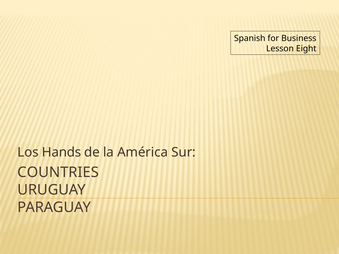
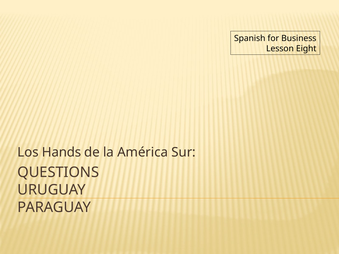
COUNTRIES: COUNTRIES -> QUESTIONS
